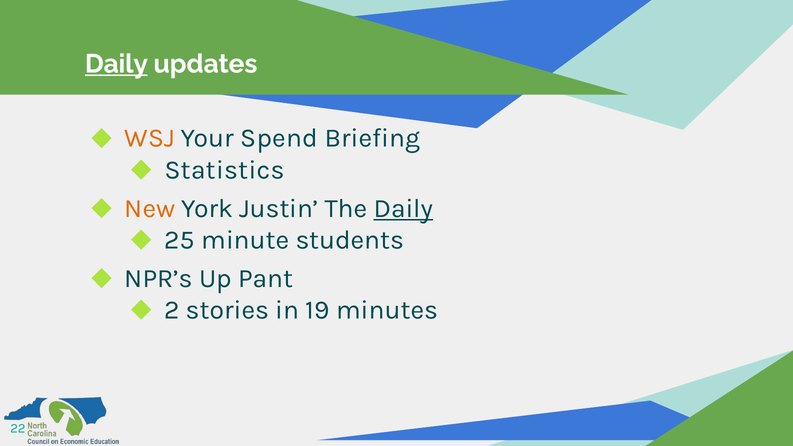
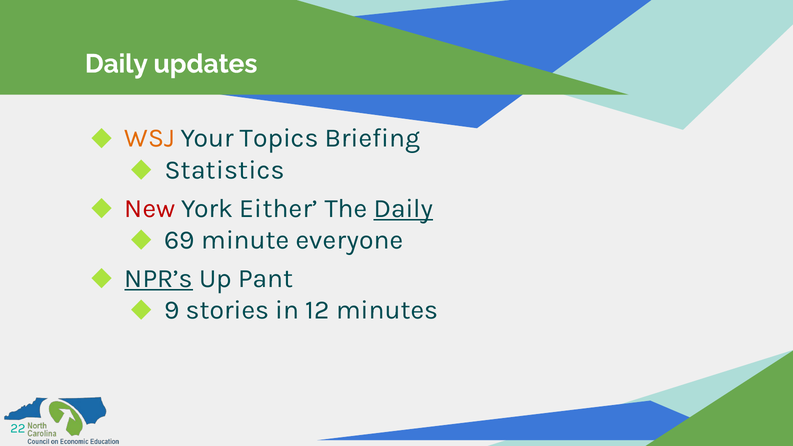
Daily at (116, 64) underline: present -> none
Spend: Spend -> Topics
New colour: orange -> red
Justin: Justin -> Either
25: 25 -> 69
students: students -> everyone
NPR’s underline: none -> present
2: 2 -> 9
19: 19 -> 12
